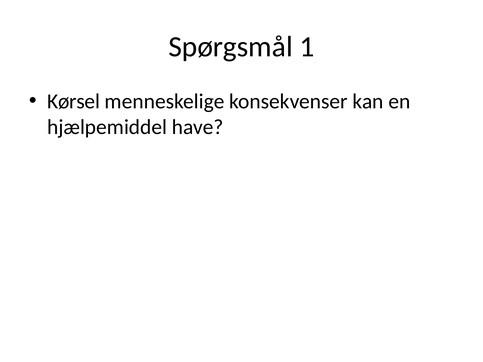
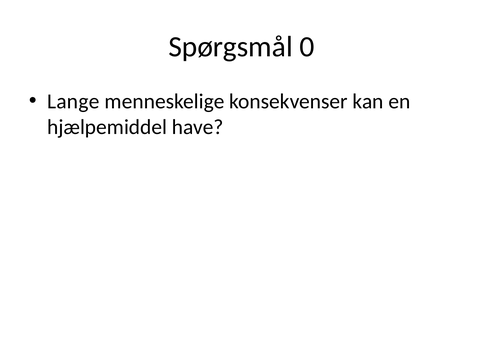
1: 1 -> 0
Kørsel: Kørsel -> Lange
